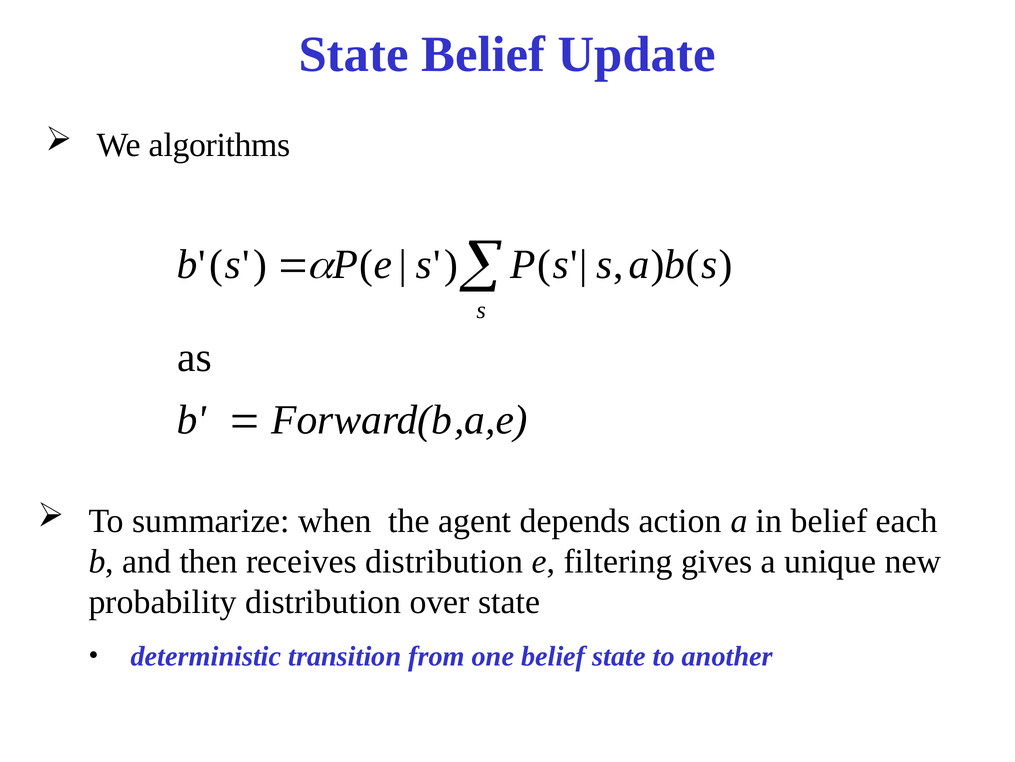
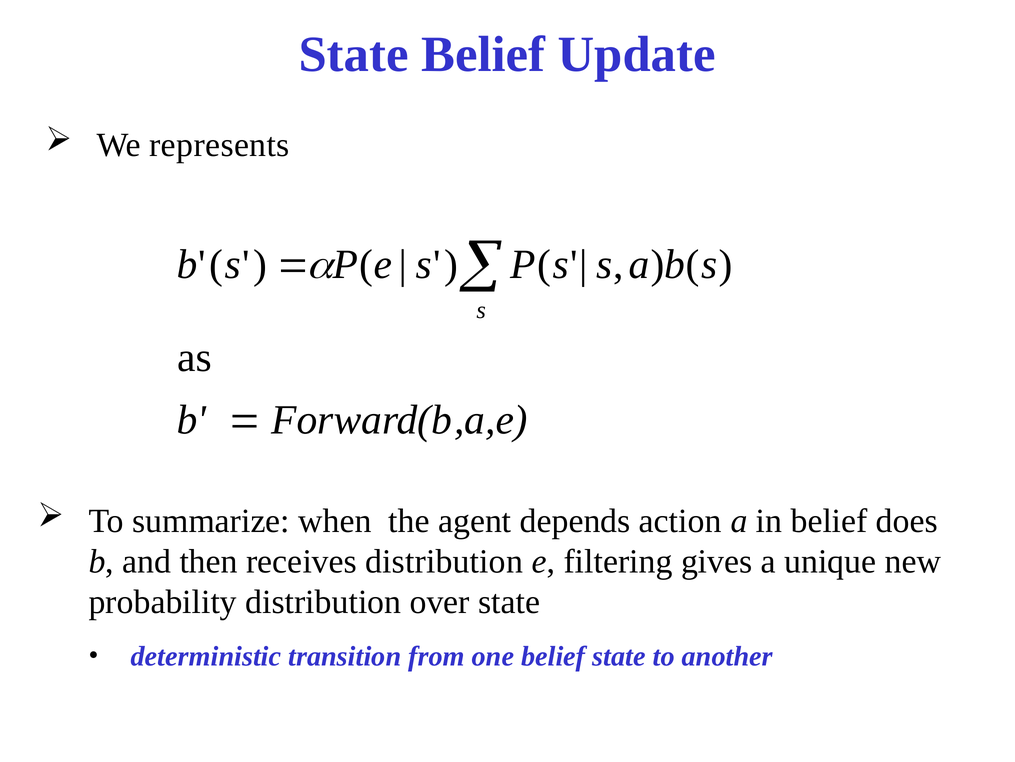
algorithms: algorithms -> represents
each: each -> does
